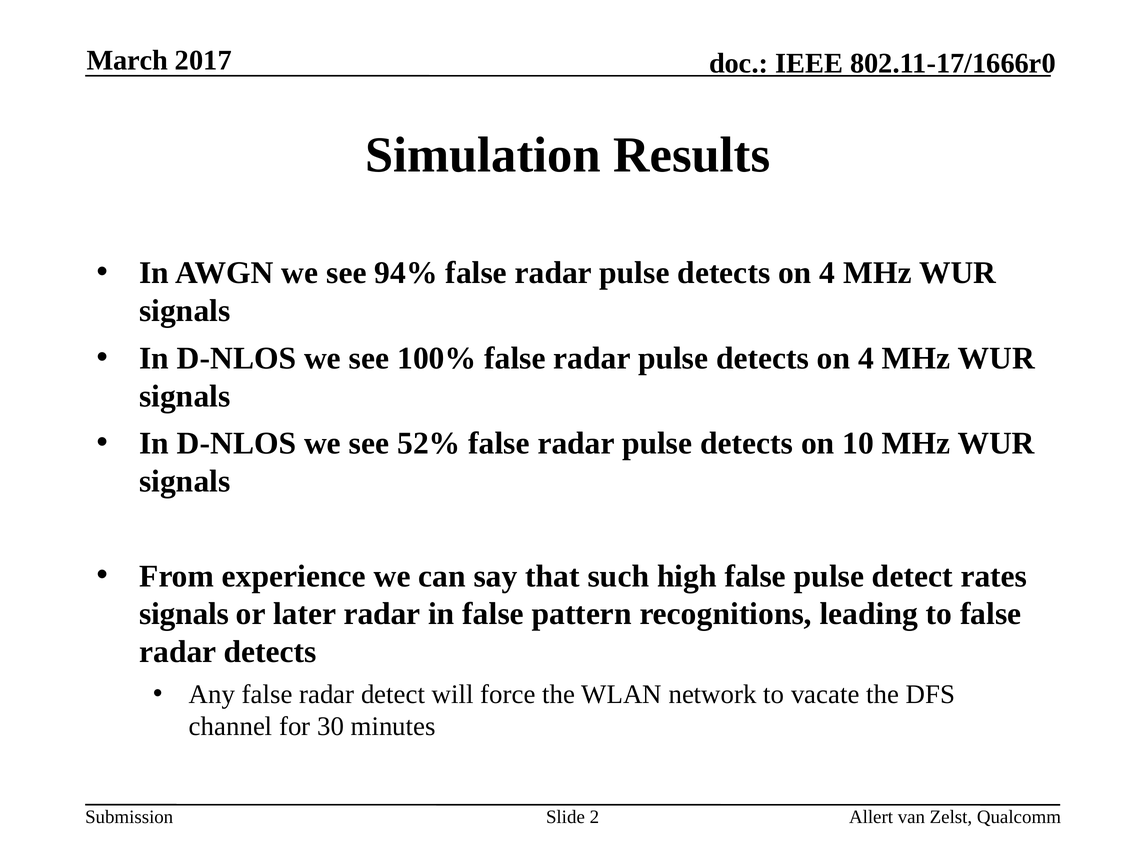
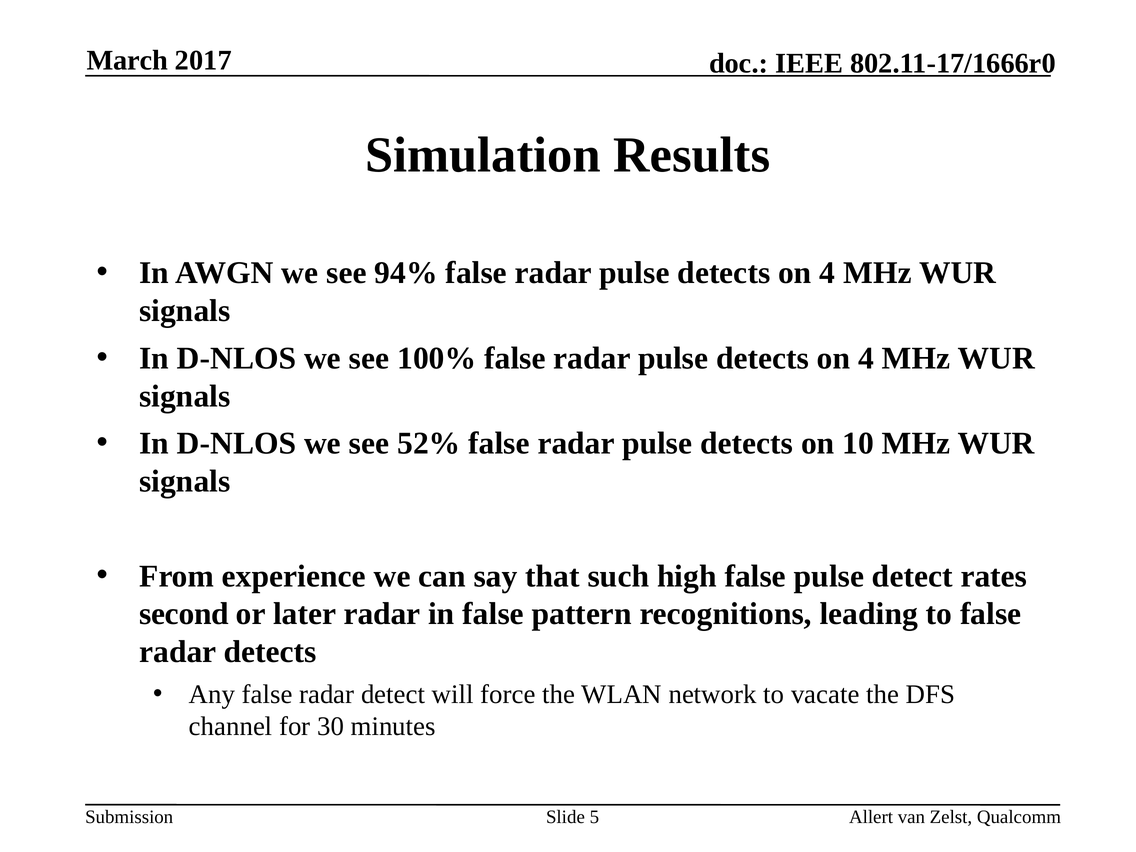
signals at (184, 614): signals -> second
2: 2 -> 5
